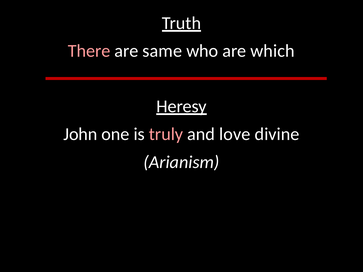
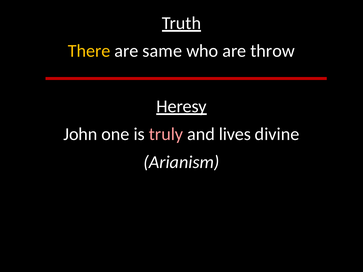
There colour: pink -> yellow
which: which -> throw
love: love -> lives
